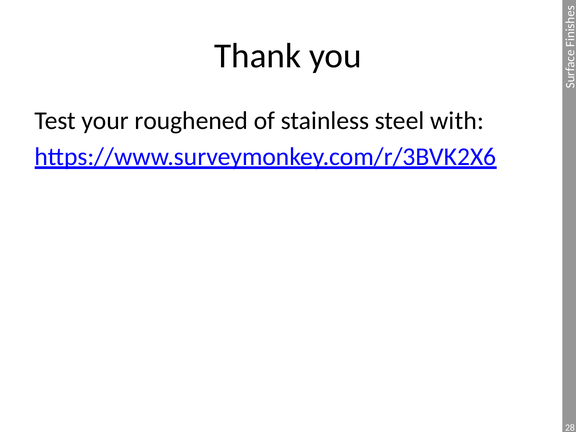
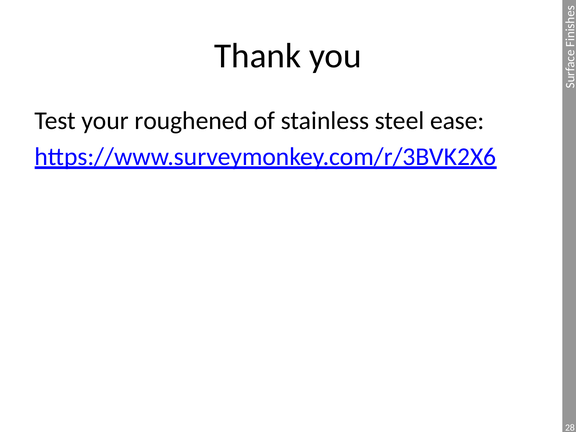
with: with -> ease
